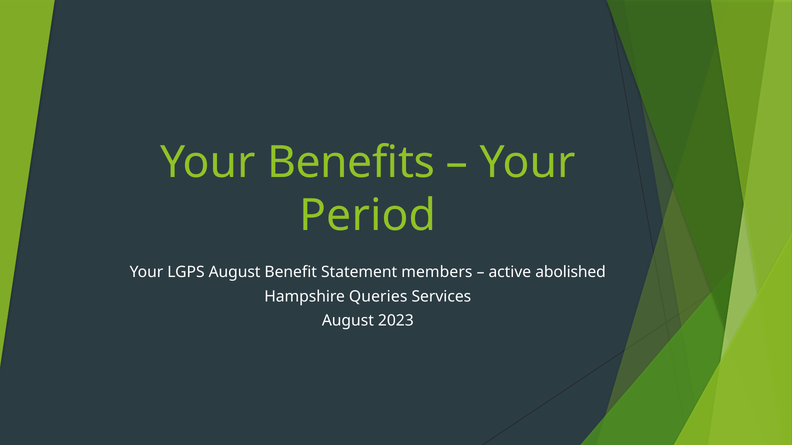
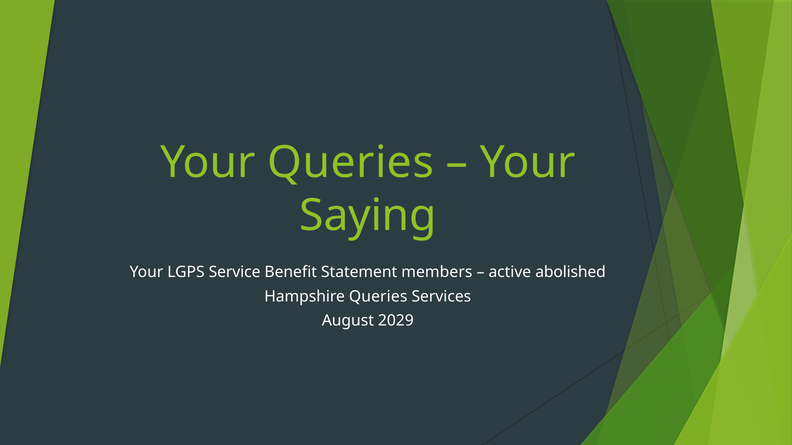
Your Benefits: Benefits -> Queries
Period: Period -> Saying
LGPS August: August -> Service
2023: 2023 -> 2029
